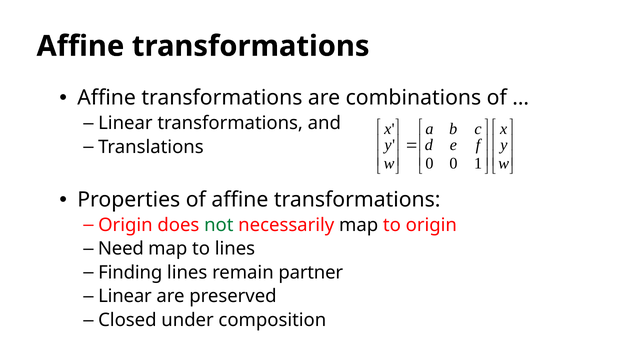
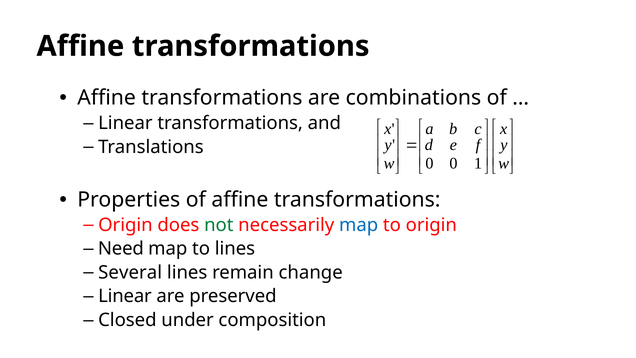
map at (359, 225) colour: black -> blue
Finding: Finding -> Several
partner: partner -> change
